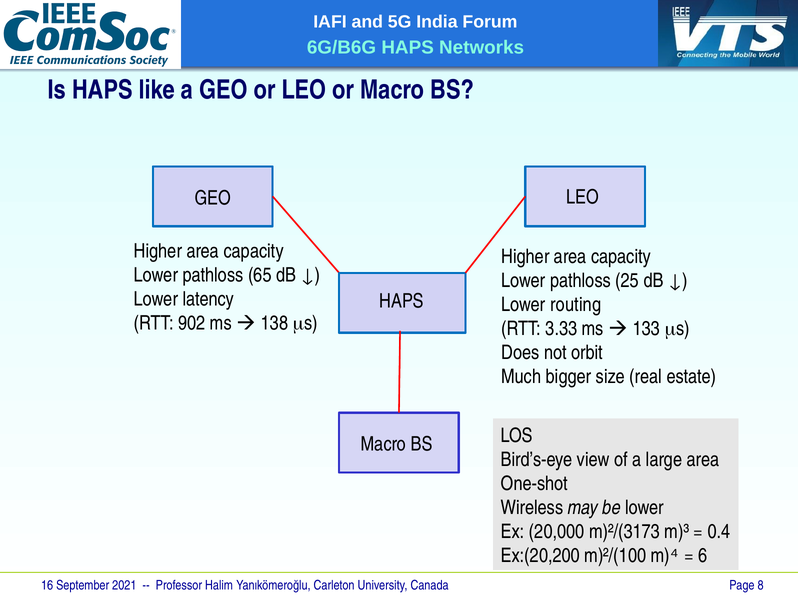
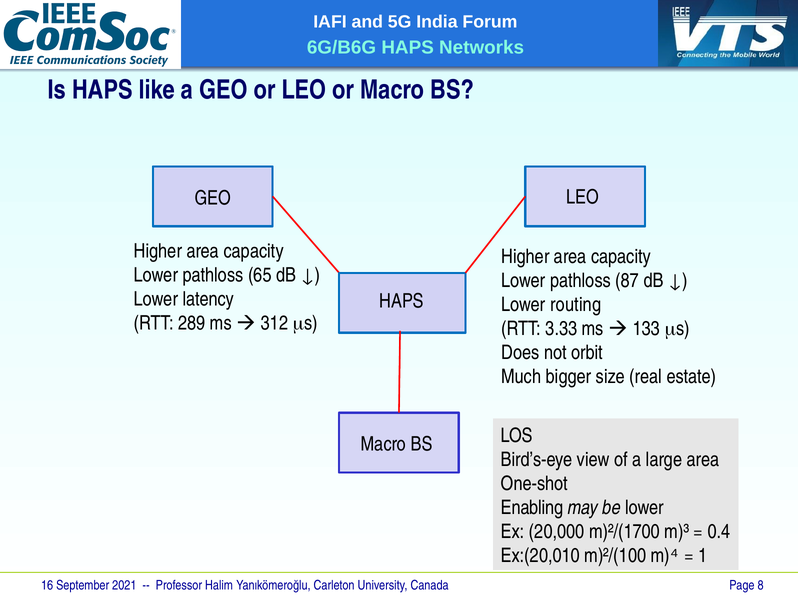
25: 25 -> 87
902: 902 -> 289
138: 138 -> 312
Wireless: Wireless -> Enabling
m)²/(3173: m)²/(3173 -> m)²/(1700
Ex:(20,200: Ex:(20,200 -> Ex:(20,010
6: 6 -> 1
